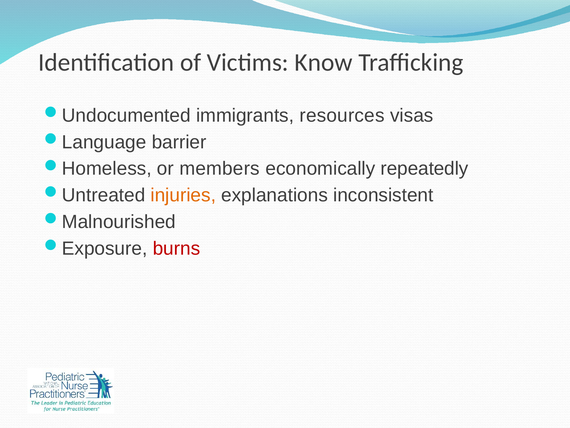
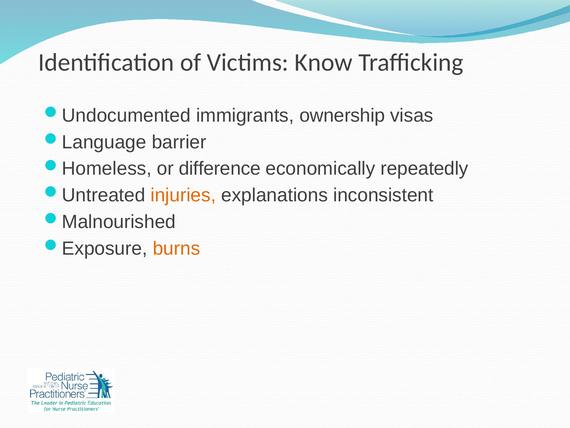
resources: resources -> ownership
members: members -> difference
burns colour: red -> orange
